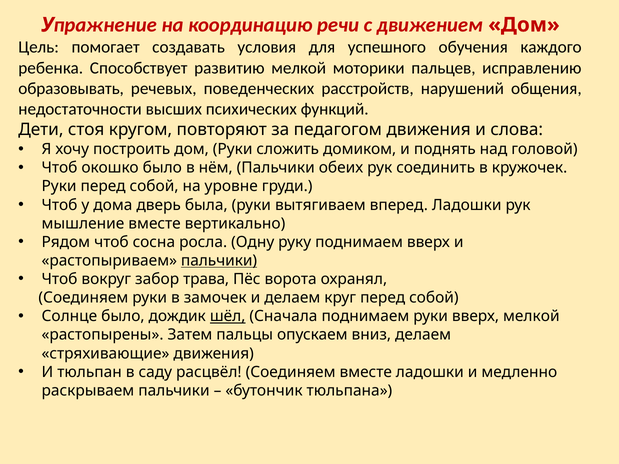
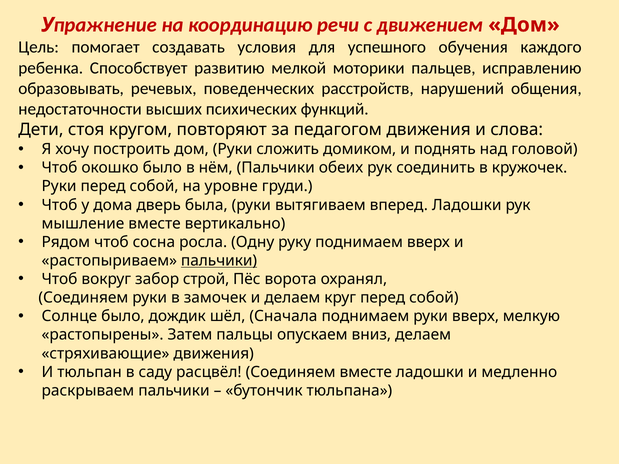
трава: трава -> строй
шёл underline: present -> none
вверх мелкой: мелкой -> мелкую
